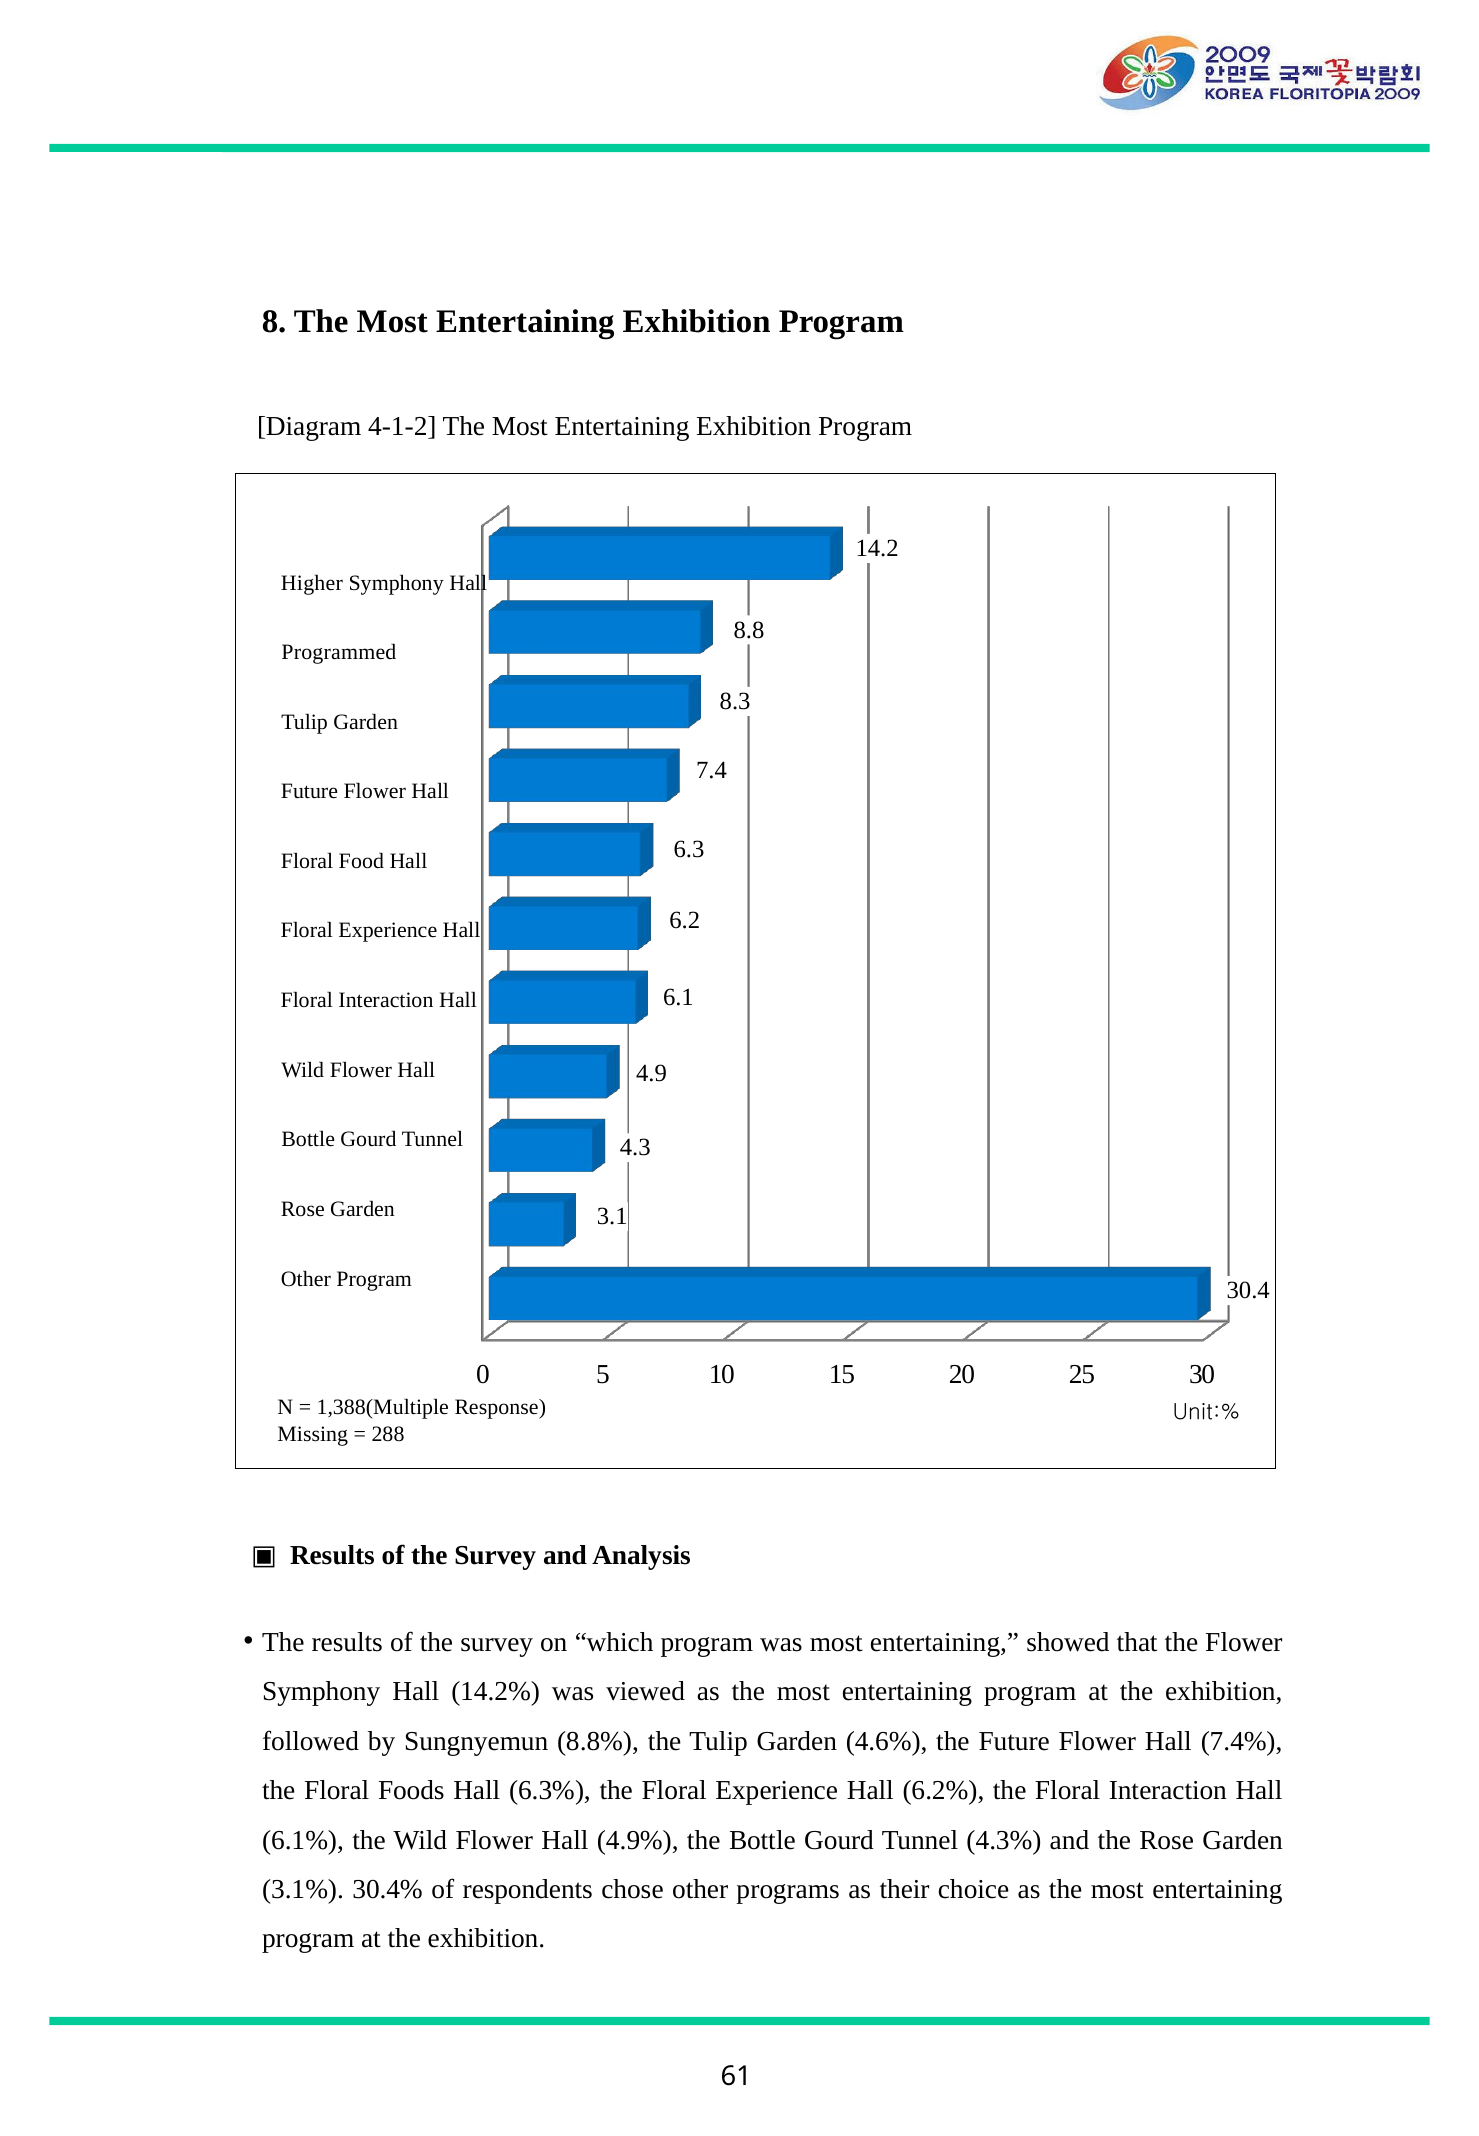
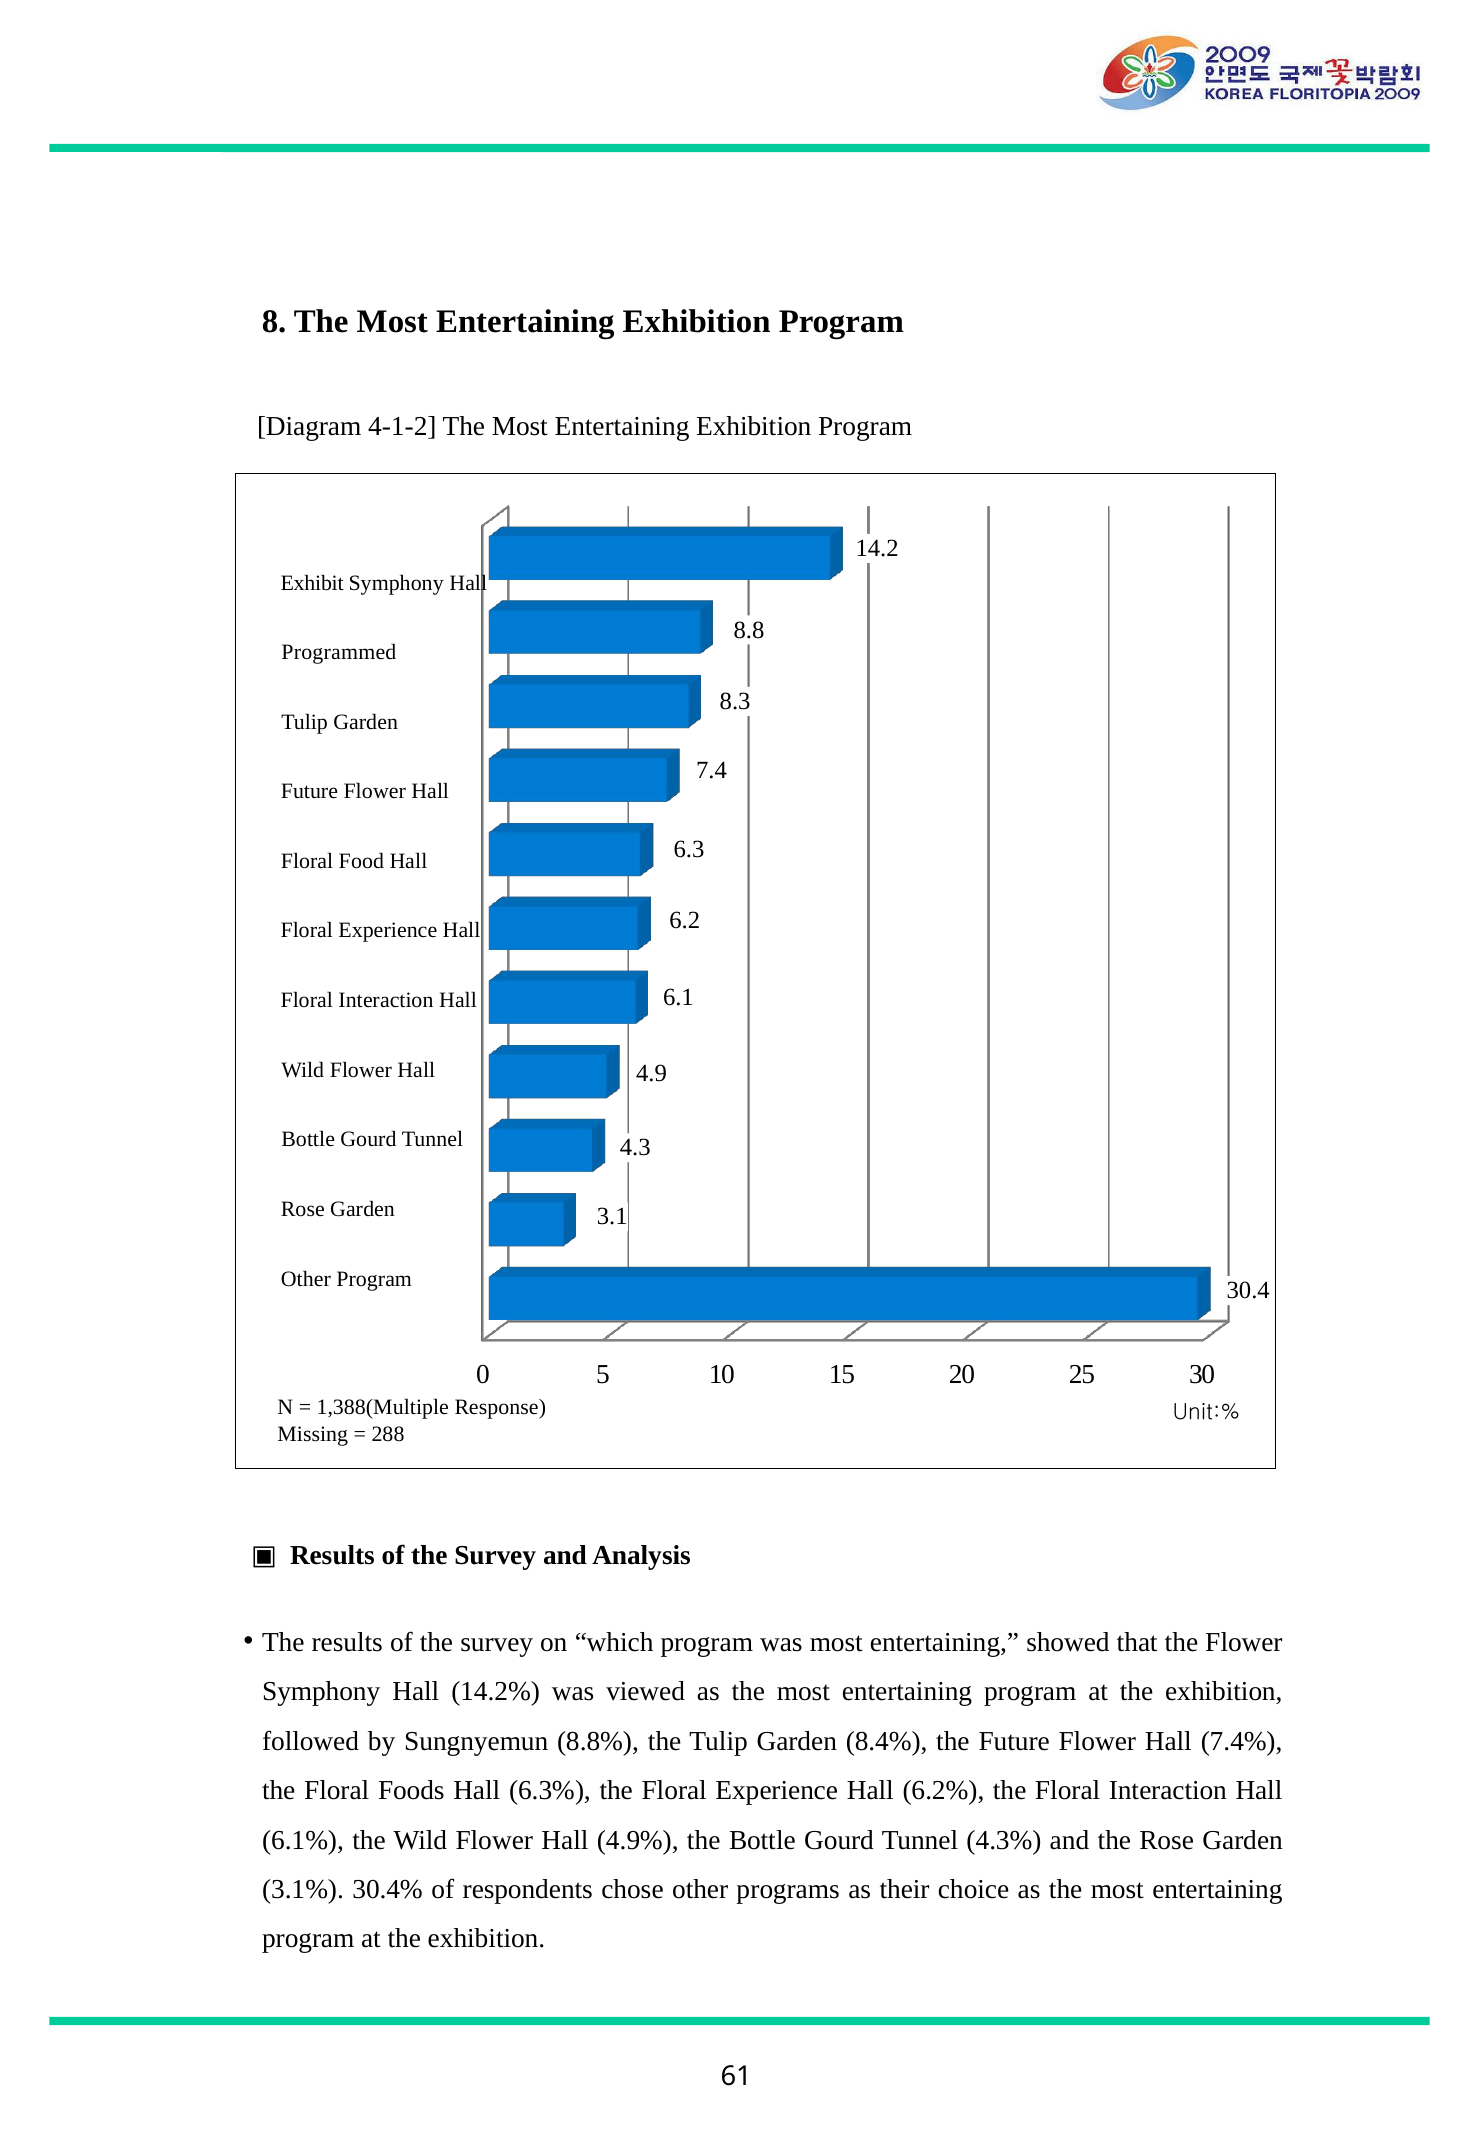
Higher: Higher -> Exhibit
4.6%: 4.6% -> 8.4%
